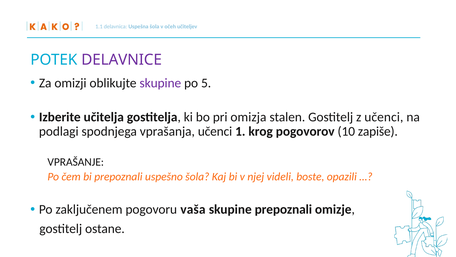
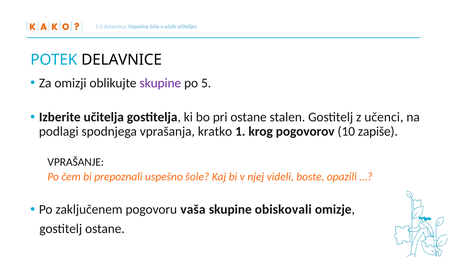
DELAVNICE colour: purple -> black
pri omizja: omizja -> ostane
vprašanja učenci: učenci -> kratko
uspešno šola: šola -> šole
skupine prepoznali: prepoznali -> obiskovali
